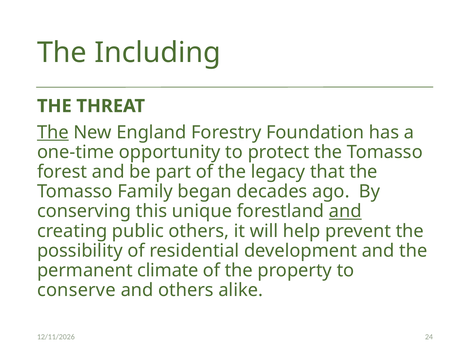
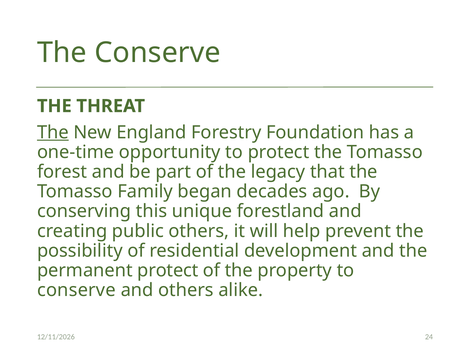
The Including: Including -> Conserve
and at (345, 211) underline: present -> none
permanent climate: climate -> protect
